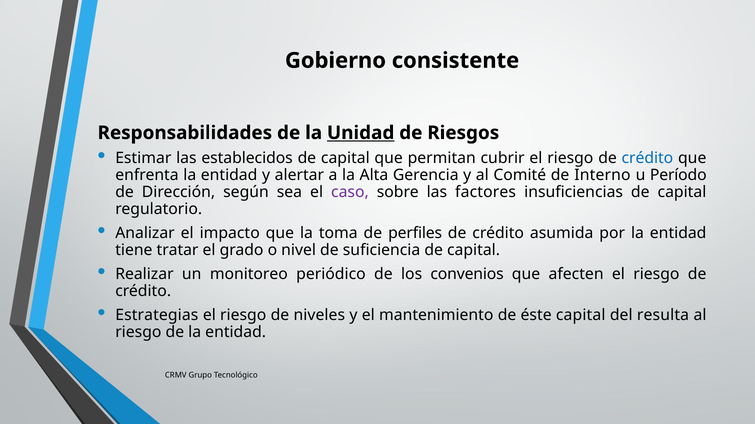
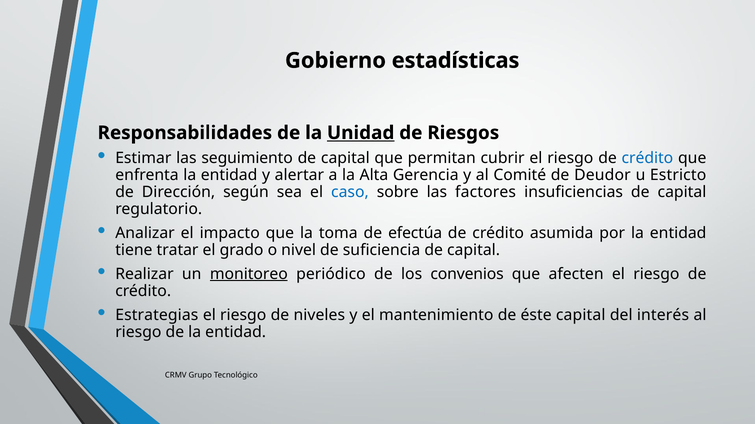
consistente: consistente -> estadísticas
establecidos: establecidos -> seguimiento
Interno: Interno -> Deudor
Período: Período -> Estricto
caso colour: purple -> blue
perfiles: perfiles -> efectúa
monitoreo underline: none -> present
resulta: resulta -> interés
